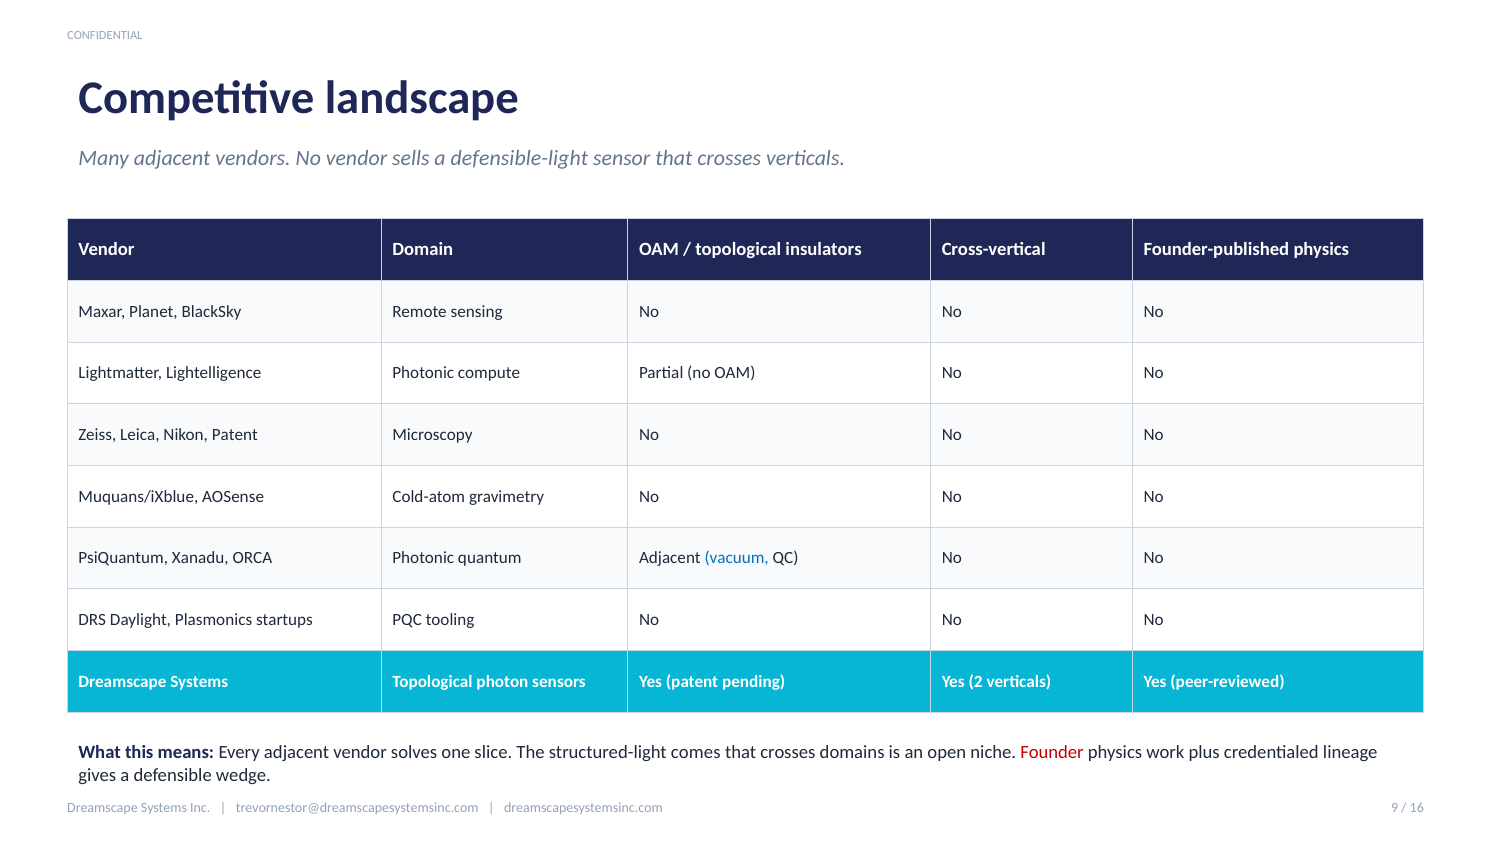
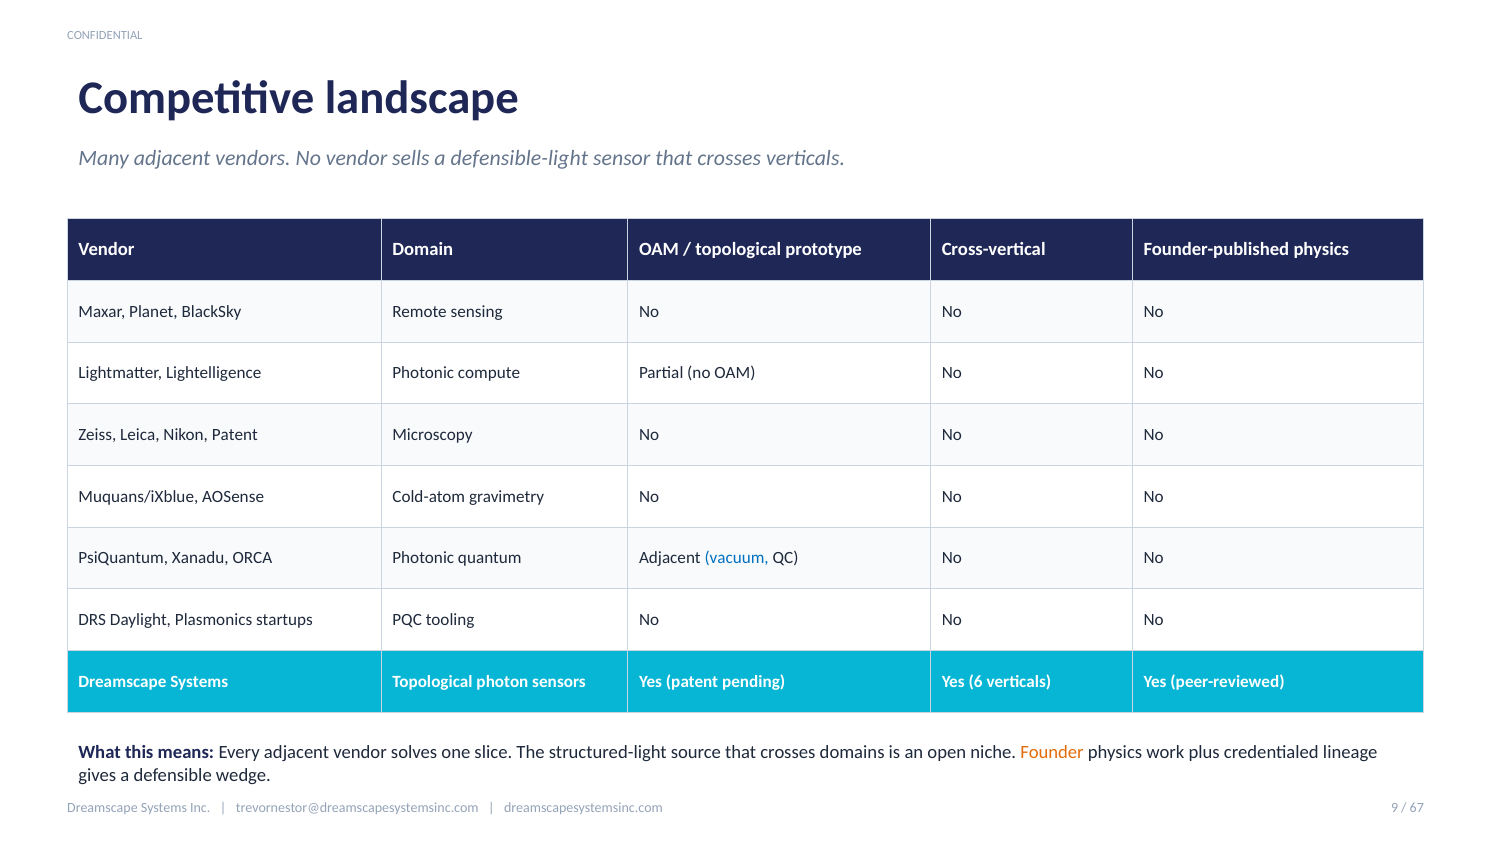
insulators: insulators -> prototype
2: 2 -> 6
comes: comes -> source
Founder colour: red -> orange
16: 16 -> 67
